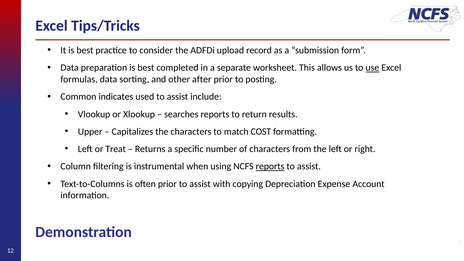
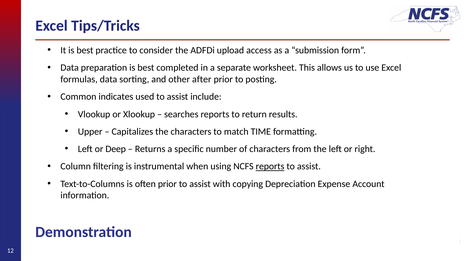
record: record -> access
use underline: present -> none
COST: COST -> TIME
Treat: Treat -> Deep
